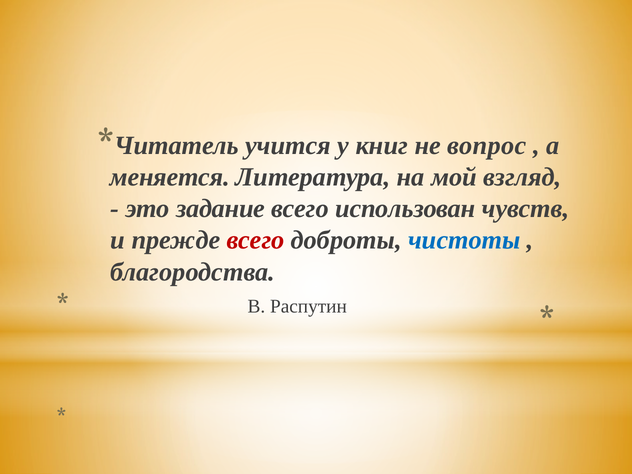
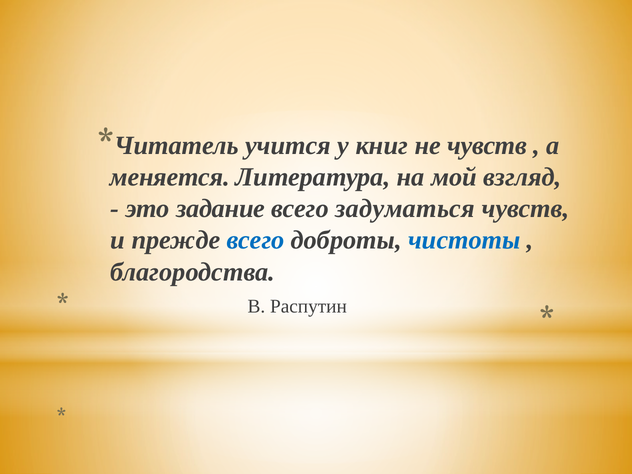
не вопрос: вопрос -> чувств
использован: использован -> задуматься
всего at (256, 240) colour: red -> blue
